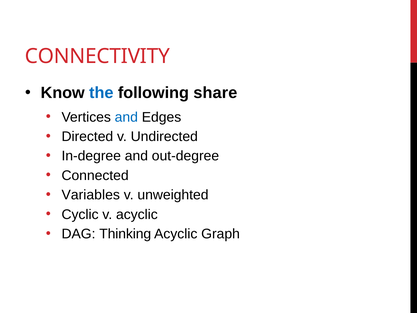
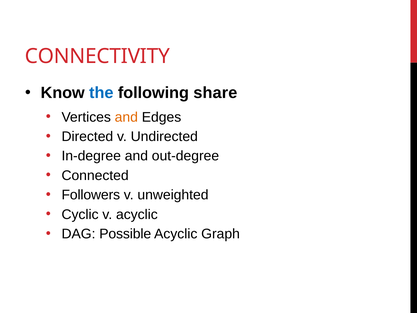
and at (126, 117) colour: blue -> orange
Variables: Variables -> Followers
Thinking: Thinking -> Possible
